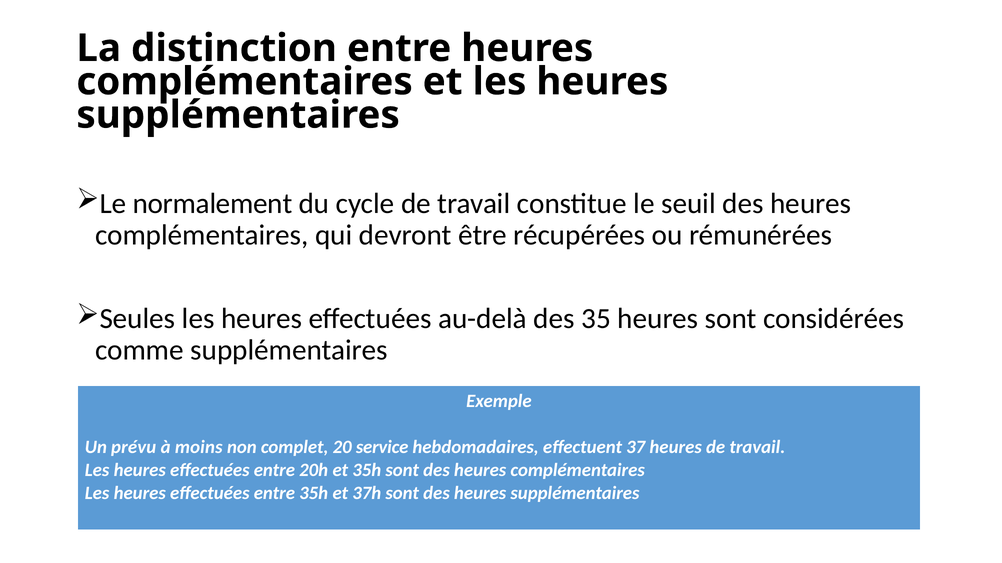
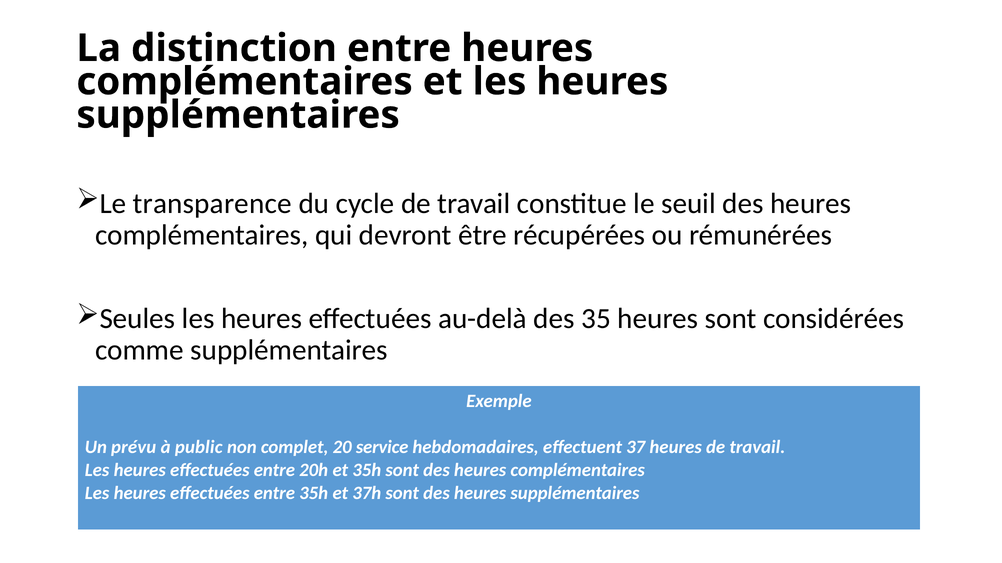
normalement: normalement -> transparence
moins: moins -> public
